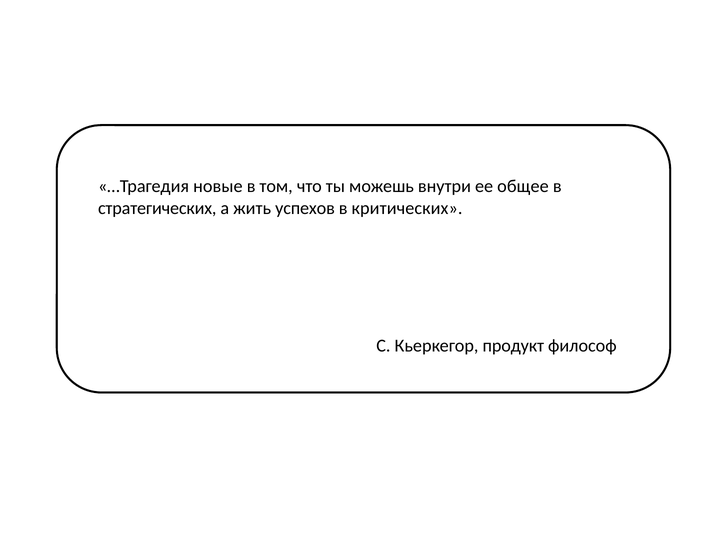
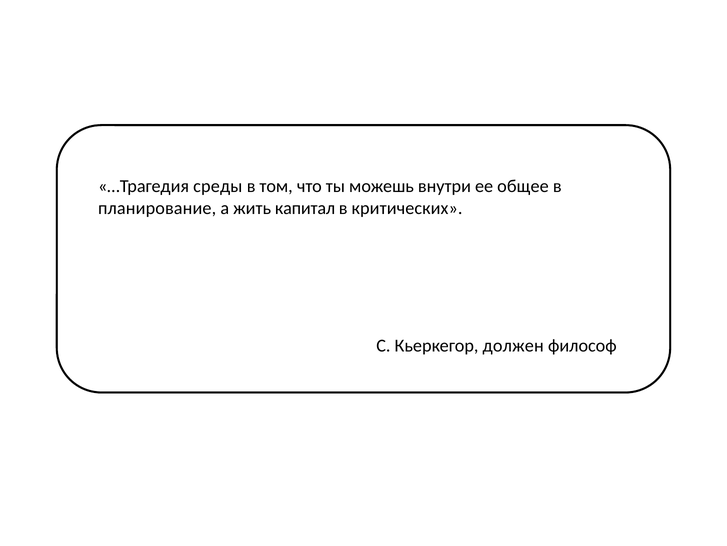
новые: новые -> среды
стратегических: стратегических -> планирование
успехов: успехов -> капитал
продукт: продукт -> должен
